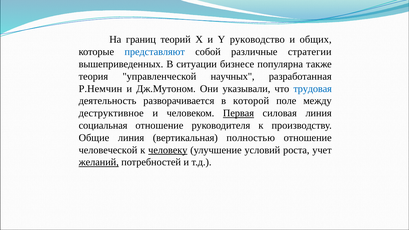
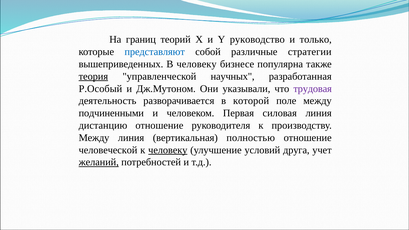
общих: общих -> только
В ситуации: ситуации -> человеку
теория underline: none -> present
Р.Немчин: Р.Немчин -> Р.Особый
трудовая colour: blue -> purple
деструктивное: деструктивное -> подчиненными
Первая underline: present -> none
социальная: социальная -> дистанцию
Общие at (94, 138): Общие -> Между
роста: роста -> друга
